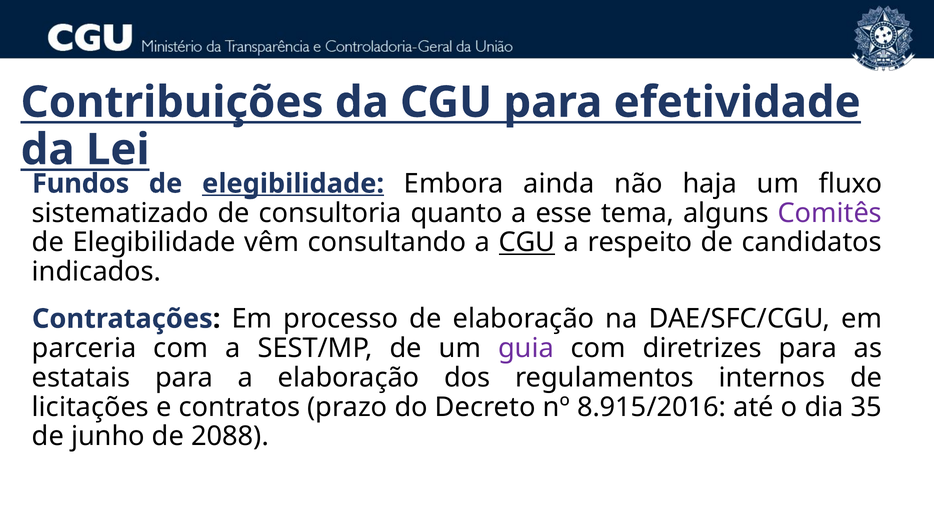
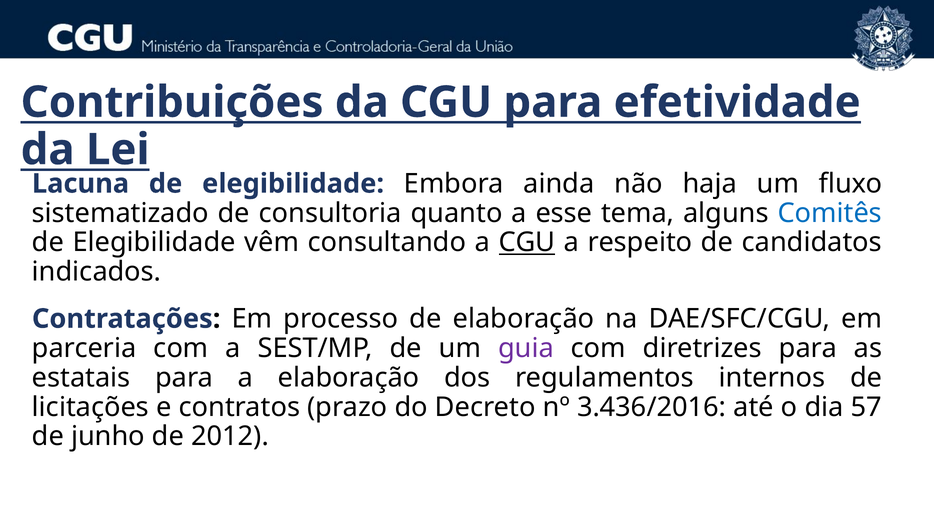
Fundos: Fundos -> Lacuna
elegibilidade at (293, 183) underline: present -> none
Comitês colour: purple -> blue
8.915/2016: 8.915/2016 -> 3.436/2016
35: 35 -> 57
2088: 2088 -> 2012
